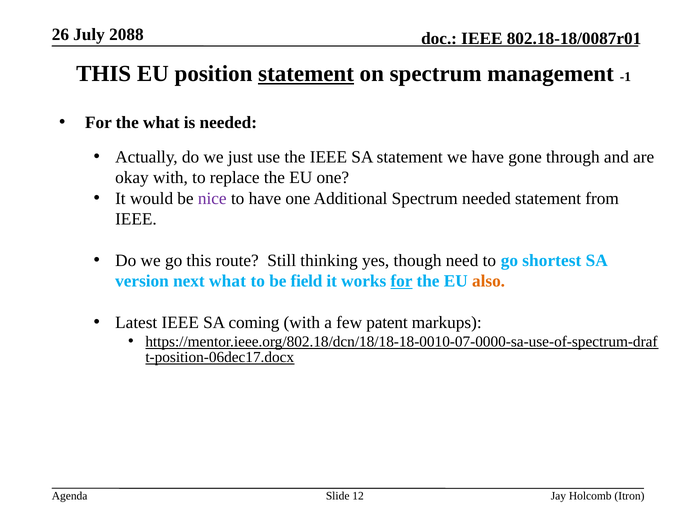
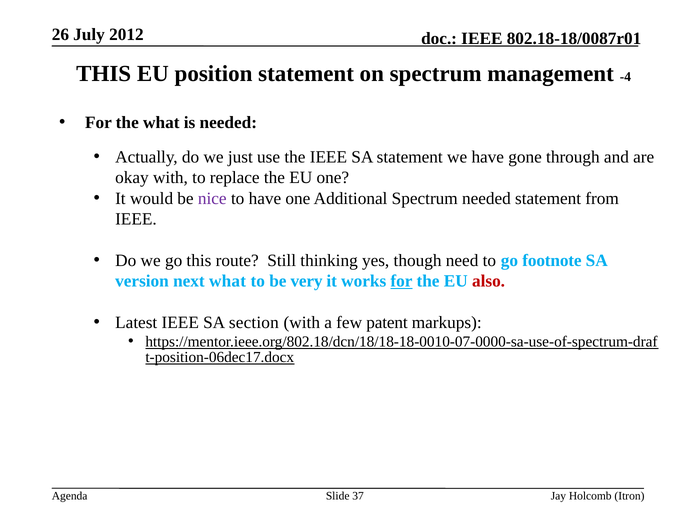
2088: 2088 -> 2012
statement at (306, 74) underline: present -> none
-1: -1 -> -4
shortest: shortest -> footnote
field: field -> very
also colour: orange -> red
coming: coming -> section
12: 12 -> 37
